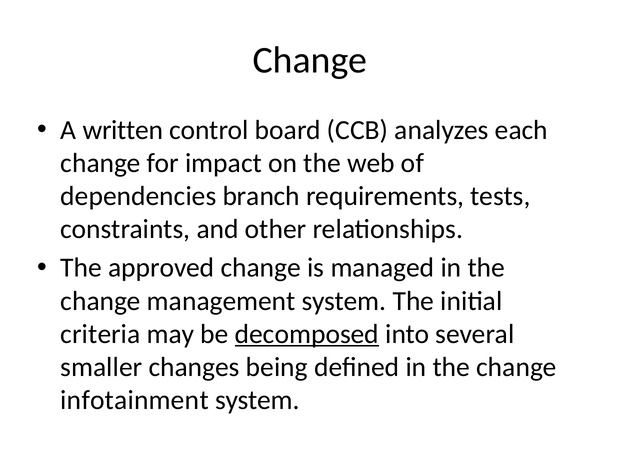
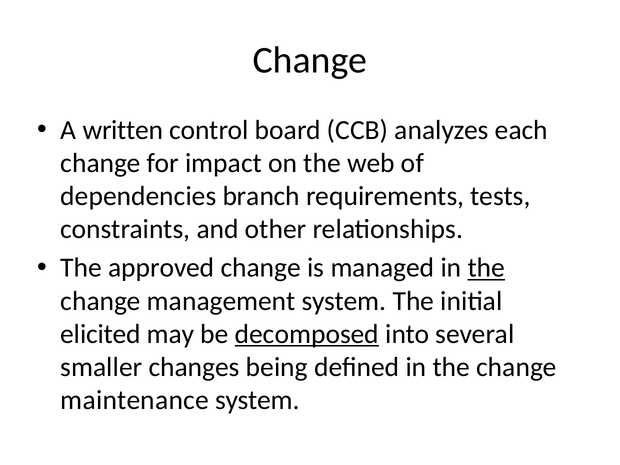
the at (486, 268) underline: none -> present
criteria: criteria -> elicited
infotainment: infotainment -> maintenance
